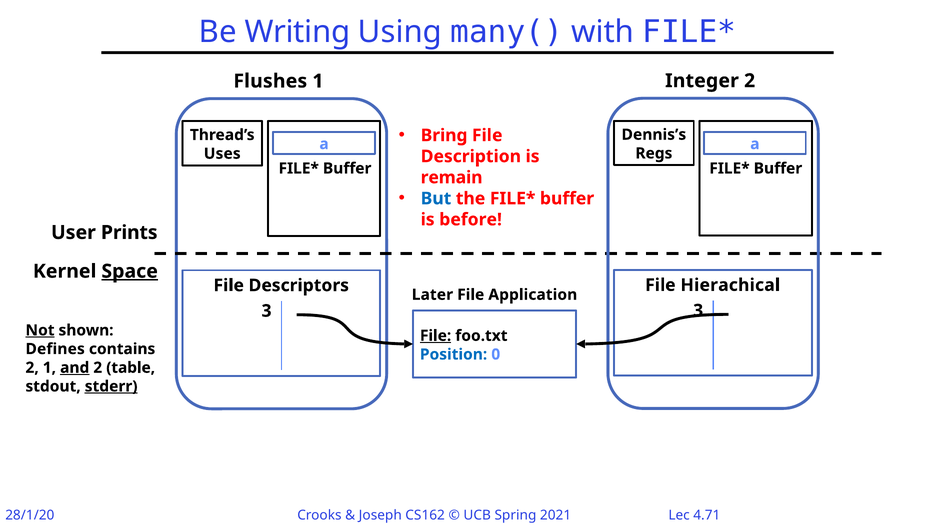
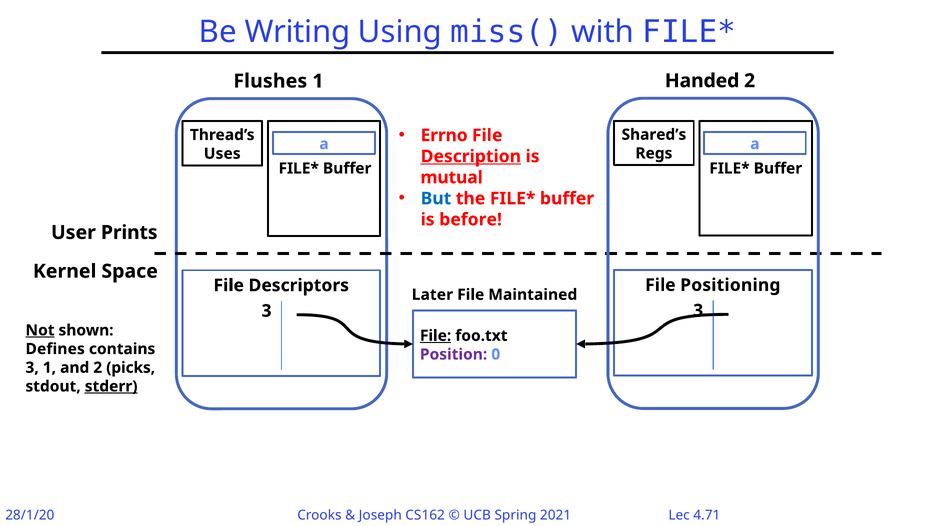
many(: many( -> miss(
Integer: Integer -> Handed
Bring: Bring -> Errno
Dennis’s: Dennis’s -> Shared’s
Description underline: none -> present
remain: remain -> mutual
Space underline: present -> none
Hierachical: Hierachical -> Positioning
Application: Application -> Maintained
Position colour: blue -> purple
2 at (32, 368): 2 -> 3
and underline: present -> none
table: table -> picks
